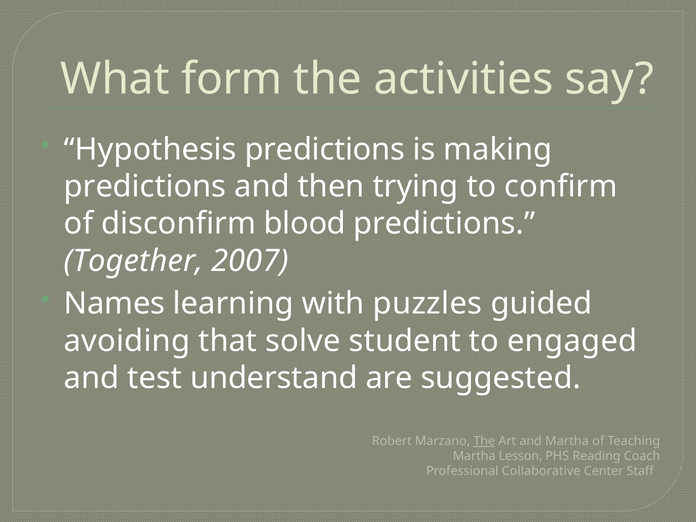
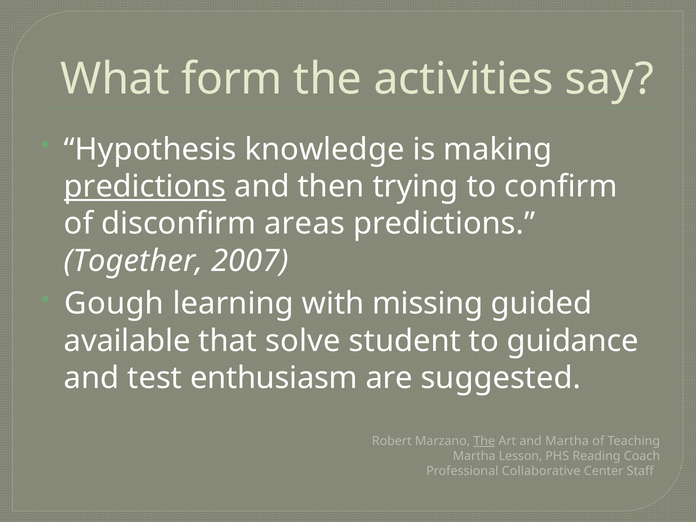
Hypothesis predictions: predictions -> knowledge
predictions at (145, 187) underline: none -> present
blood: blood -> areas
Names: Names -> Gough
puzzles: puzzles -> missing
avoiding: avoiding -> available
engaged: engaged -> guidance
understand: understand -> enthusiasm
